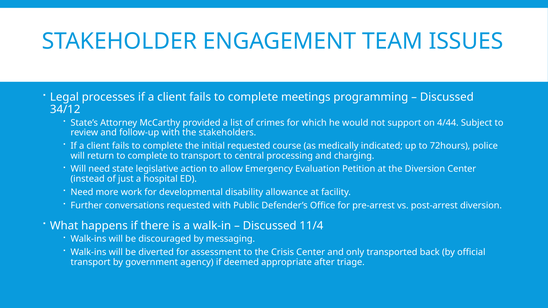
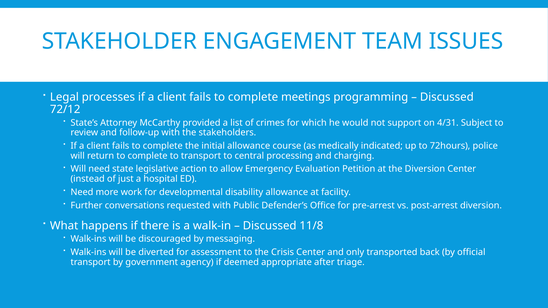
34/12: 34/12 -> 72/12
4/44: 4/44 -> 4/31
initial requested: requested -> allowance
11/4: 11/4 -> 11/8
